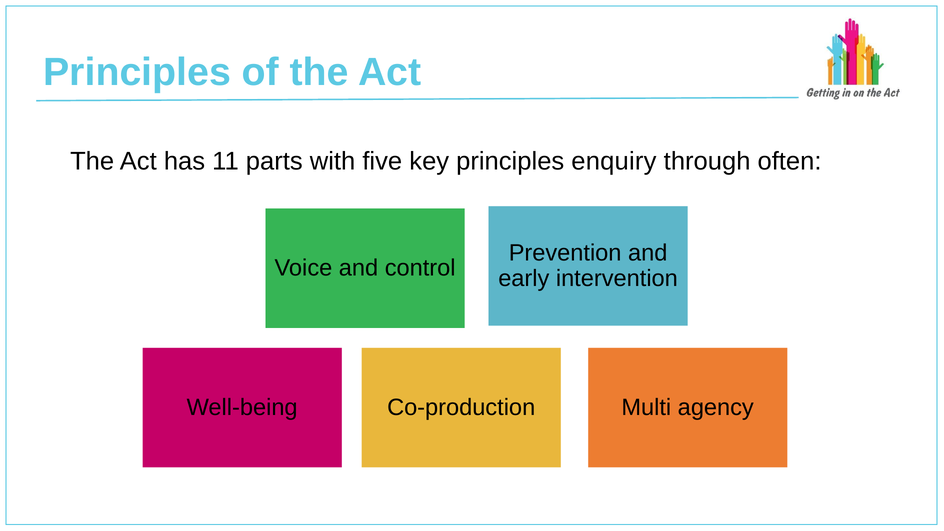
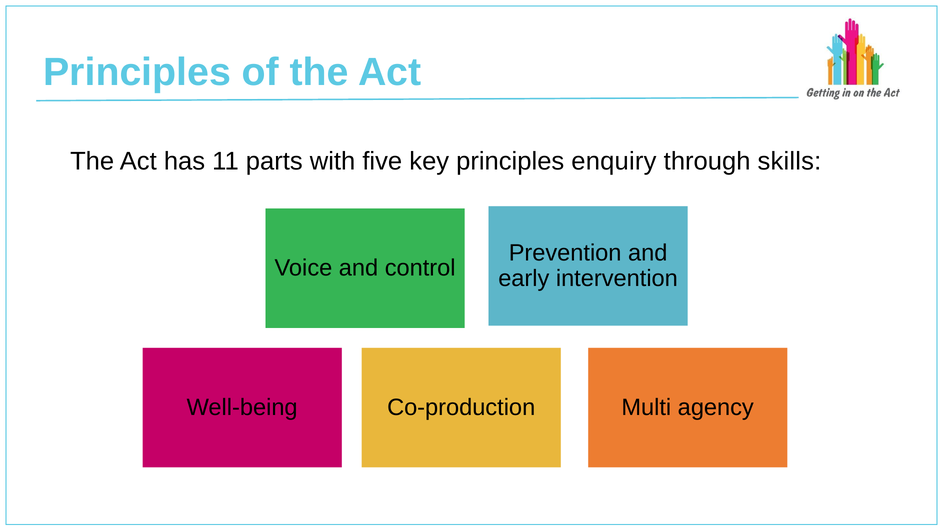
often: often -> skills
